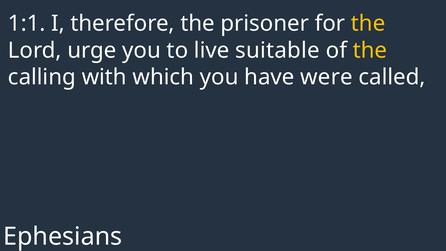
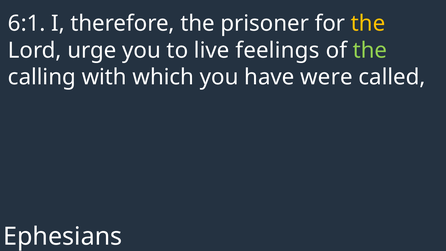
1:1: 1:1 -> 6:1
suitable: suitable -> feelings
the at (370, 50) colour: yellow -> light green
